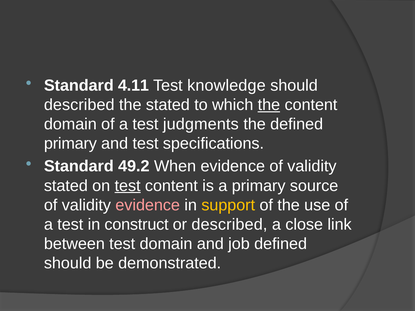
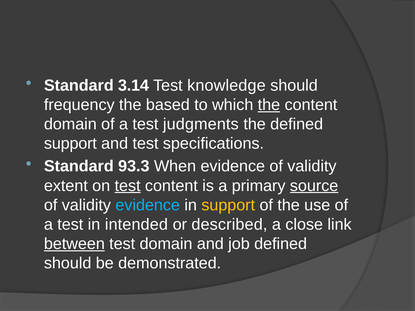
4.11: 4.11 -> 3.14
described at (79, 105): described -> frequency
the stated: stated -> based
primary at (70, 144): primary -> support
49.2: 49.2 -> 93.3
stated at (66, 186): stated -> extent
source underline: none -> present
evidence at (148, 205) colour: pink -> light blue
construct: construct -> intended
between underline: none -> present
